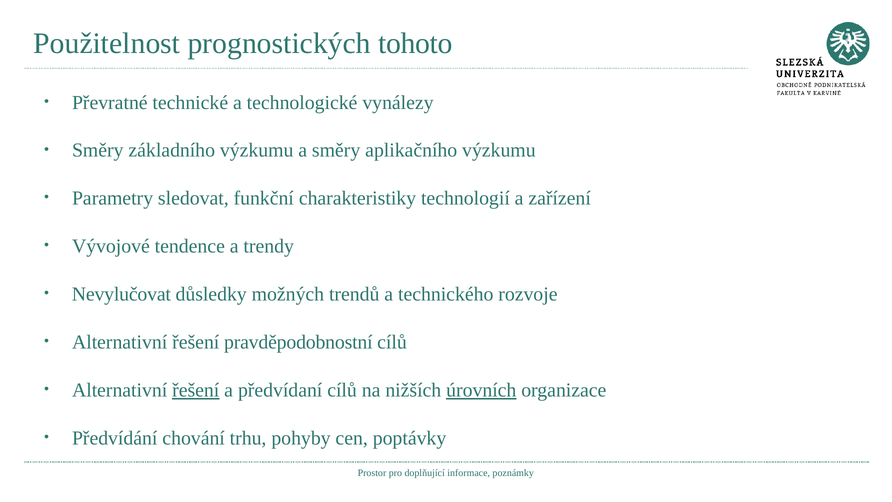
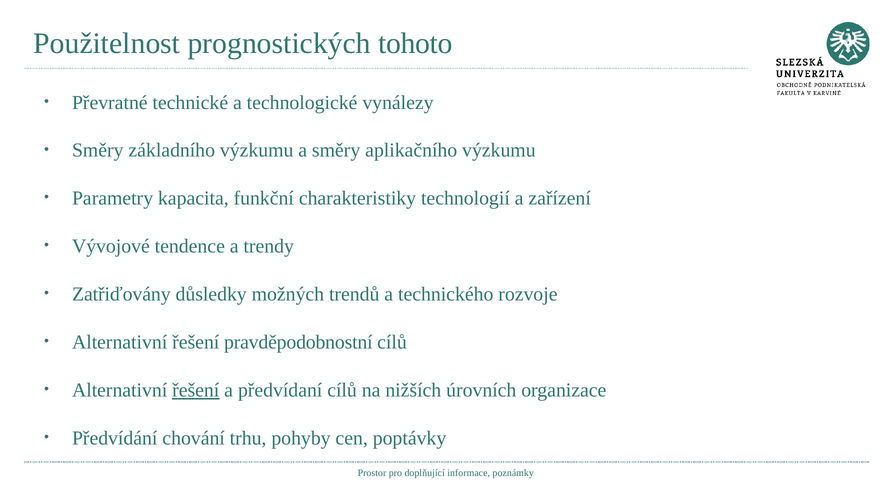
sledovat: sledovat -> kapacita
Nevylučovat: Nevylučovat -> Zatřiďovány
úrovních underline: present -> none
